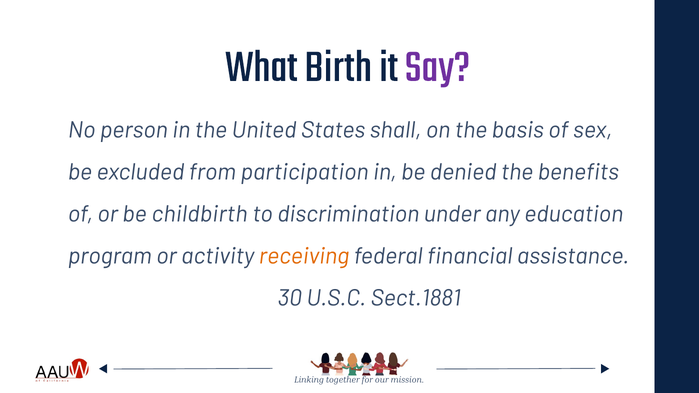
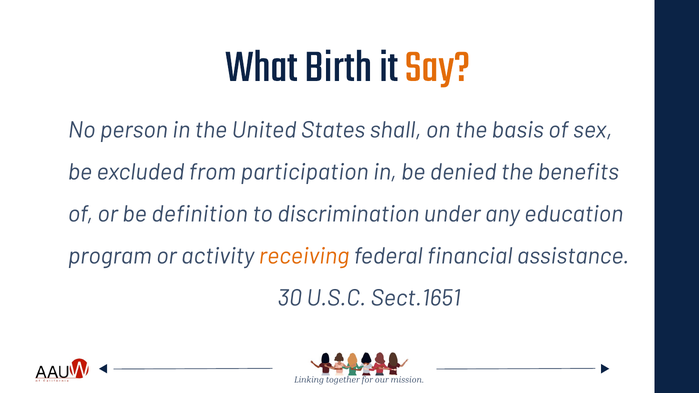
Say colour: purple -> orange
childbirth: childbirth -> definition
Sect.1881: Sect.1881 -> Sect.1651
